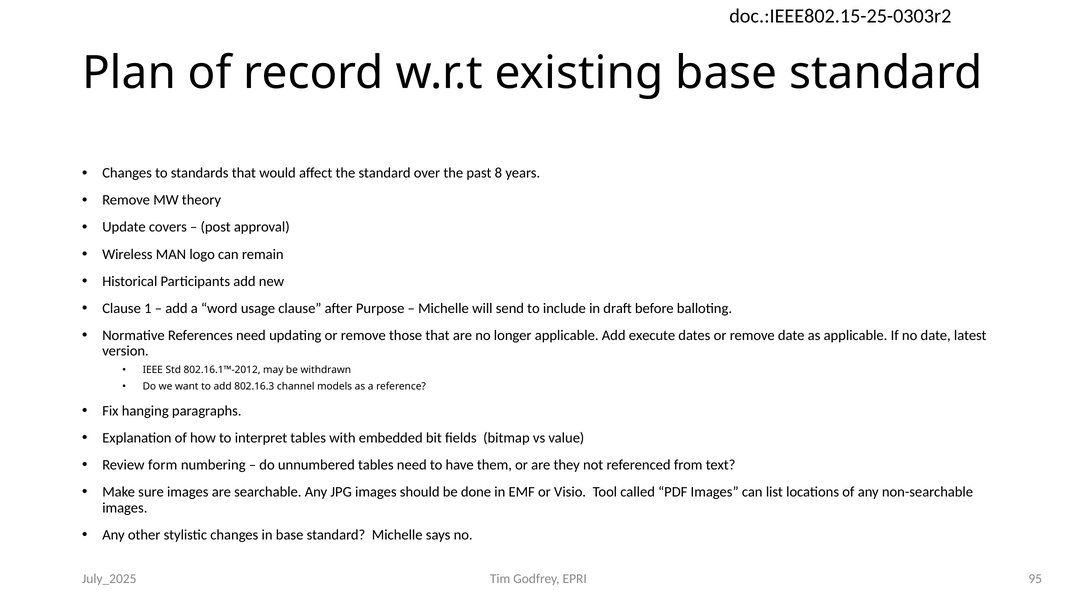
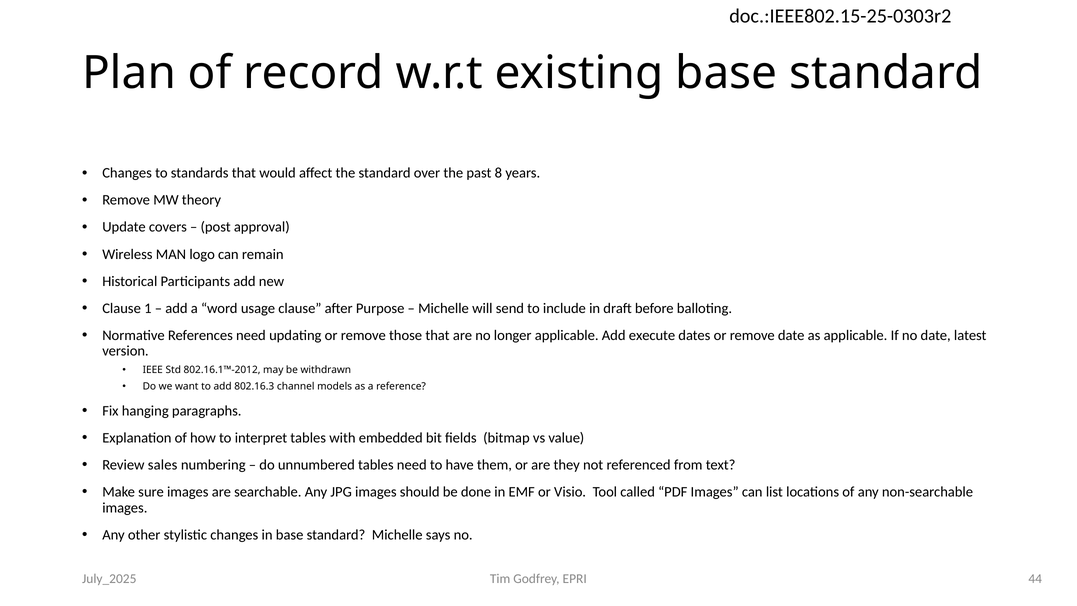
form: form -> sales
95: 95 -> 44
